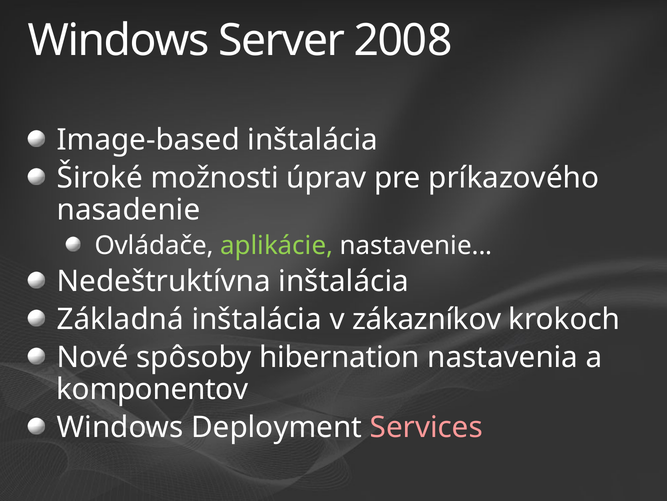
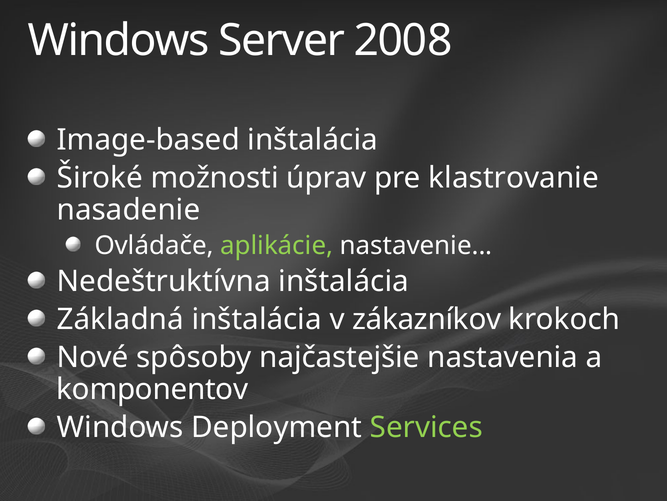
príkazového: príkazového -> klastrovanie
hibernation: hibernation -> najčastejšie
Services colour: pink -> light green
